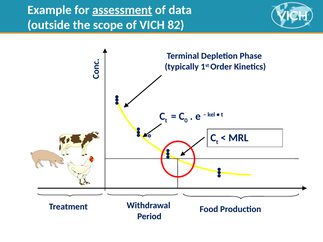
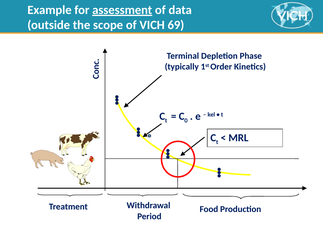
82: 82 -> 69
